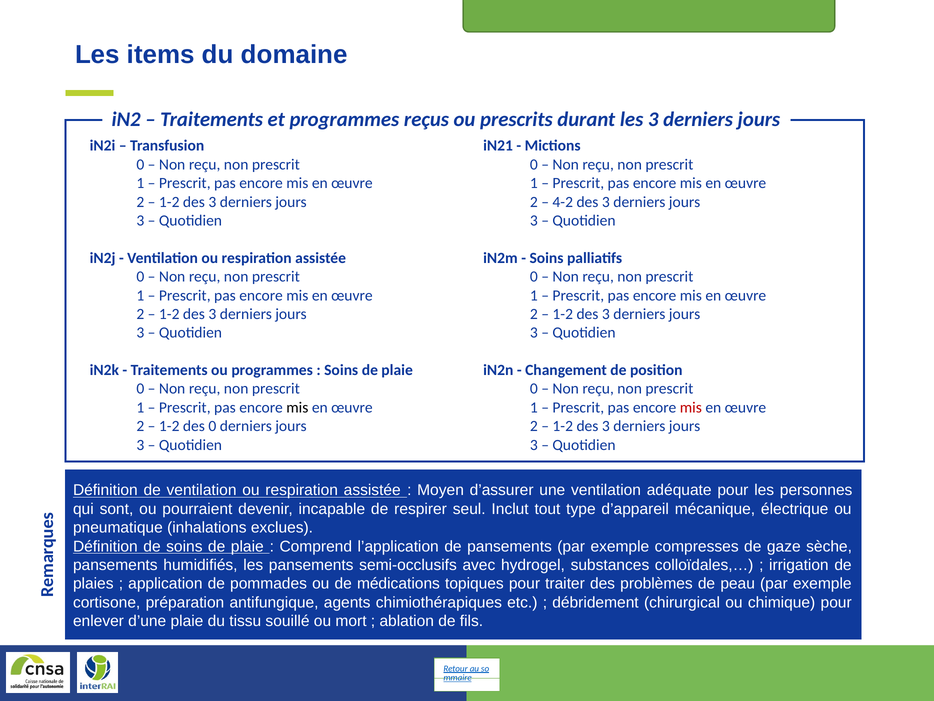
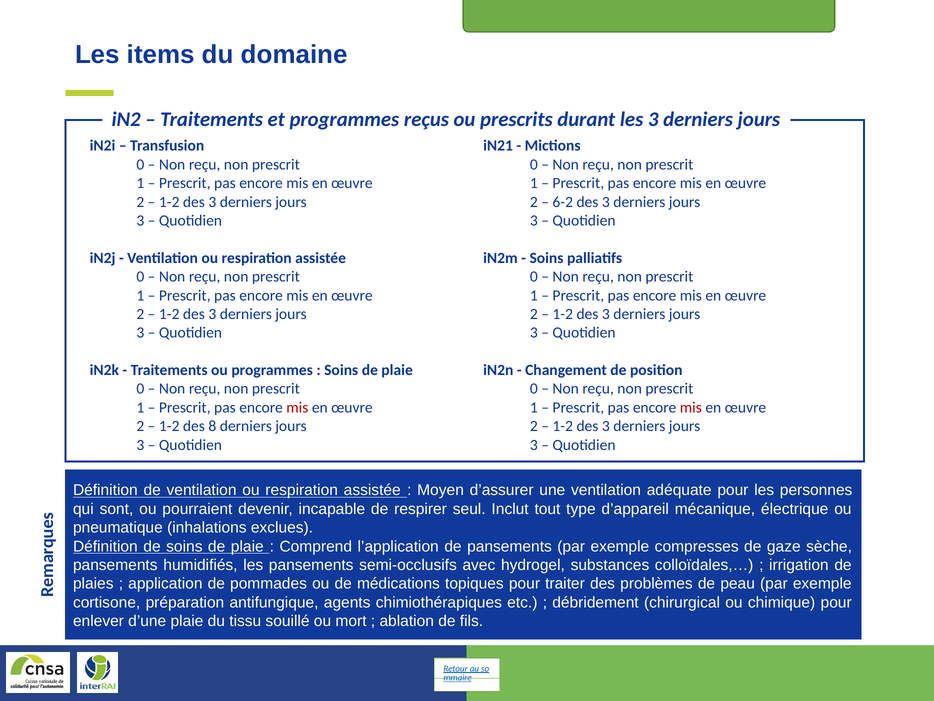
4-2: 4-2 -> 6-2
mis at (297, 407) colour: black -> red
des 0: 0 -> 8
